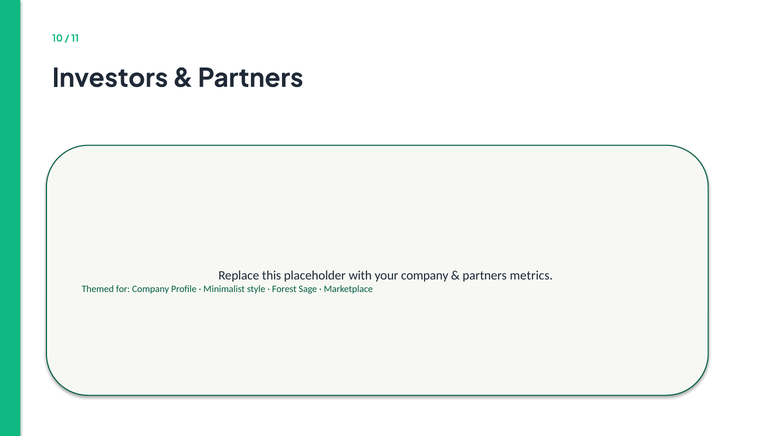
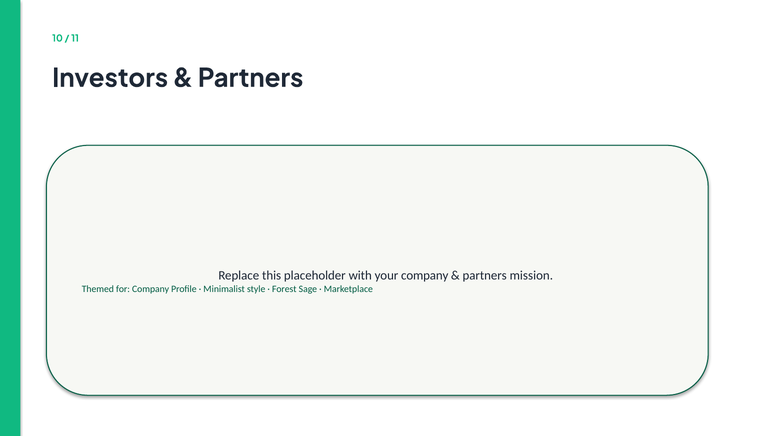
metrics: metrics -> mission
